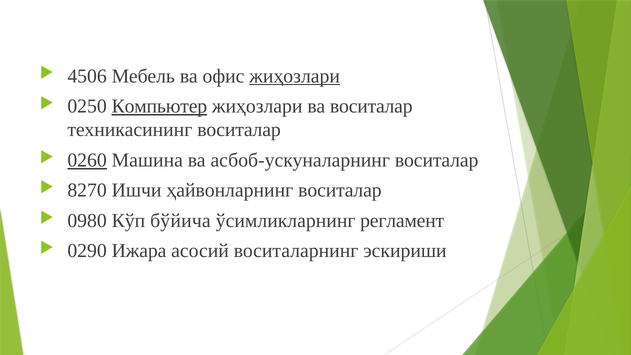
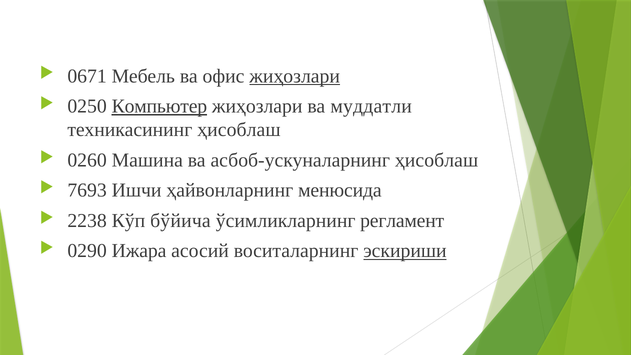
4506: 4506 -> 0671
ва воситалар: воситалар -> муддатли
техникасининг воситалар: воситалар -> ҳисоблаш
0260 underline: present -> none
асбоб-ускуналарнинг воситалар: воситалар -> ҳисоблаш
8270: 8270 -> 7693
ҳайвонларнинг воситалар: воситалар -> менюсида
0980: 0980 -> 2238
эскириши underline: none -> present
